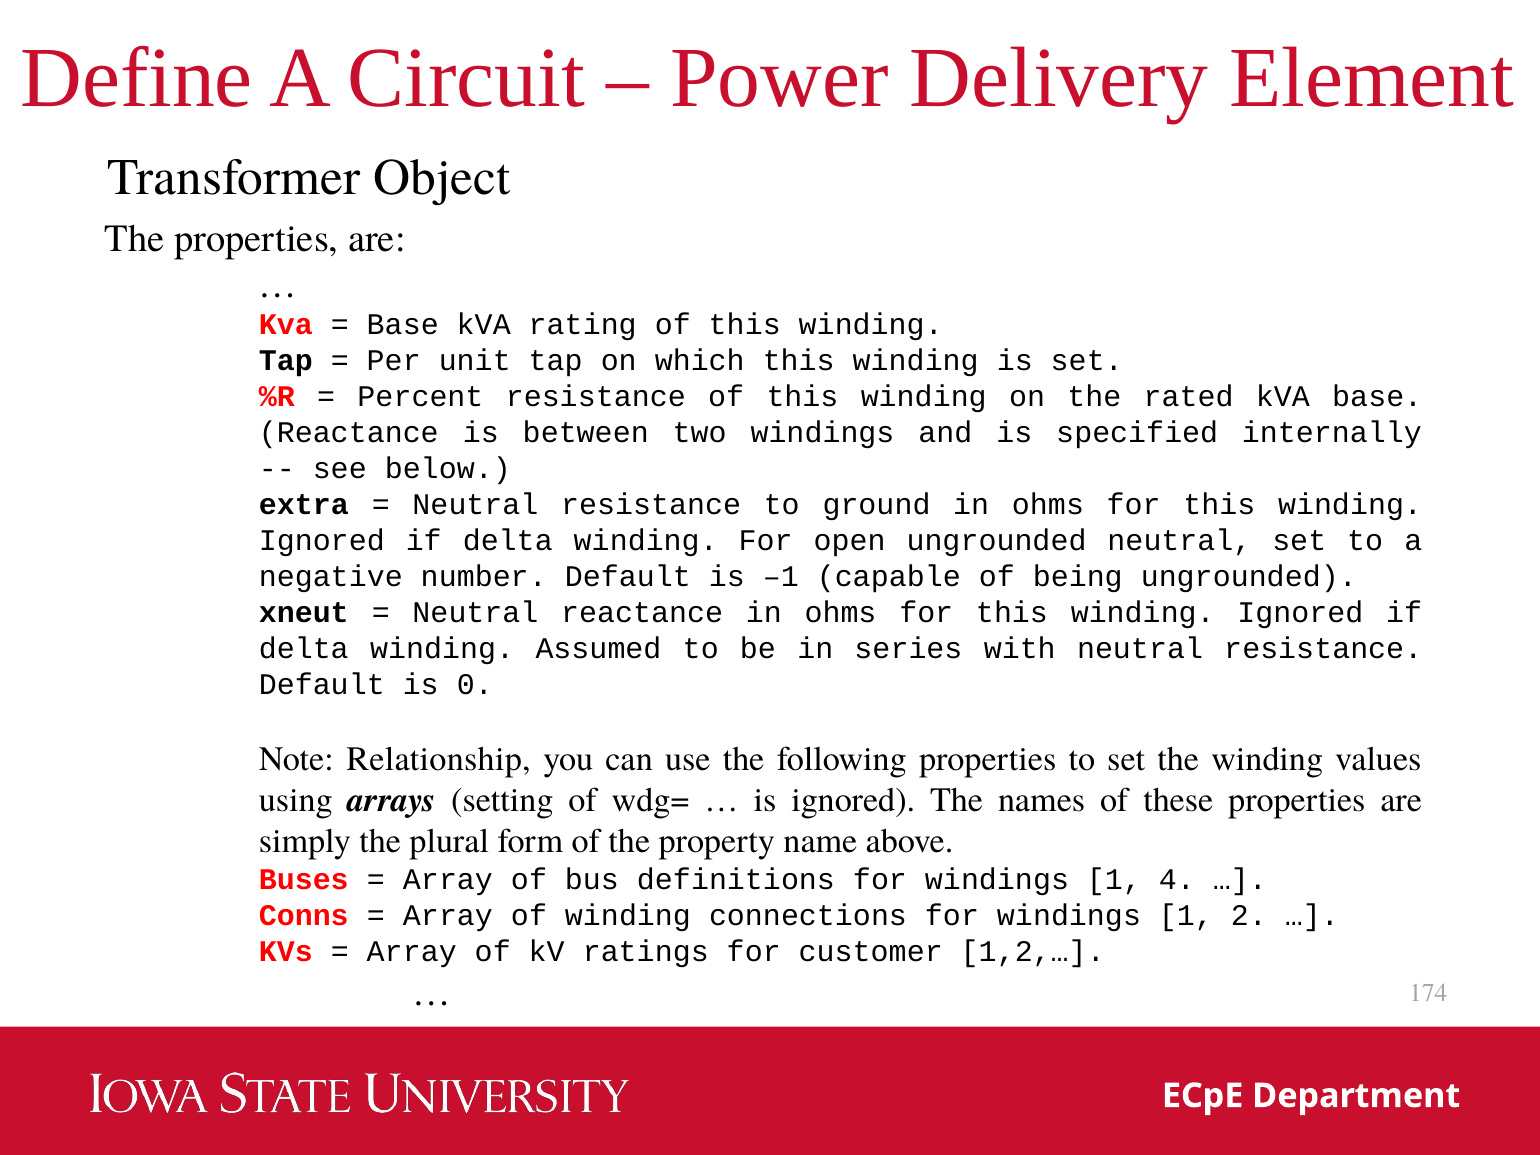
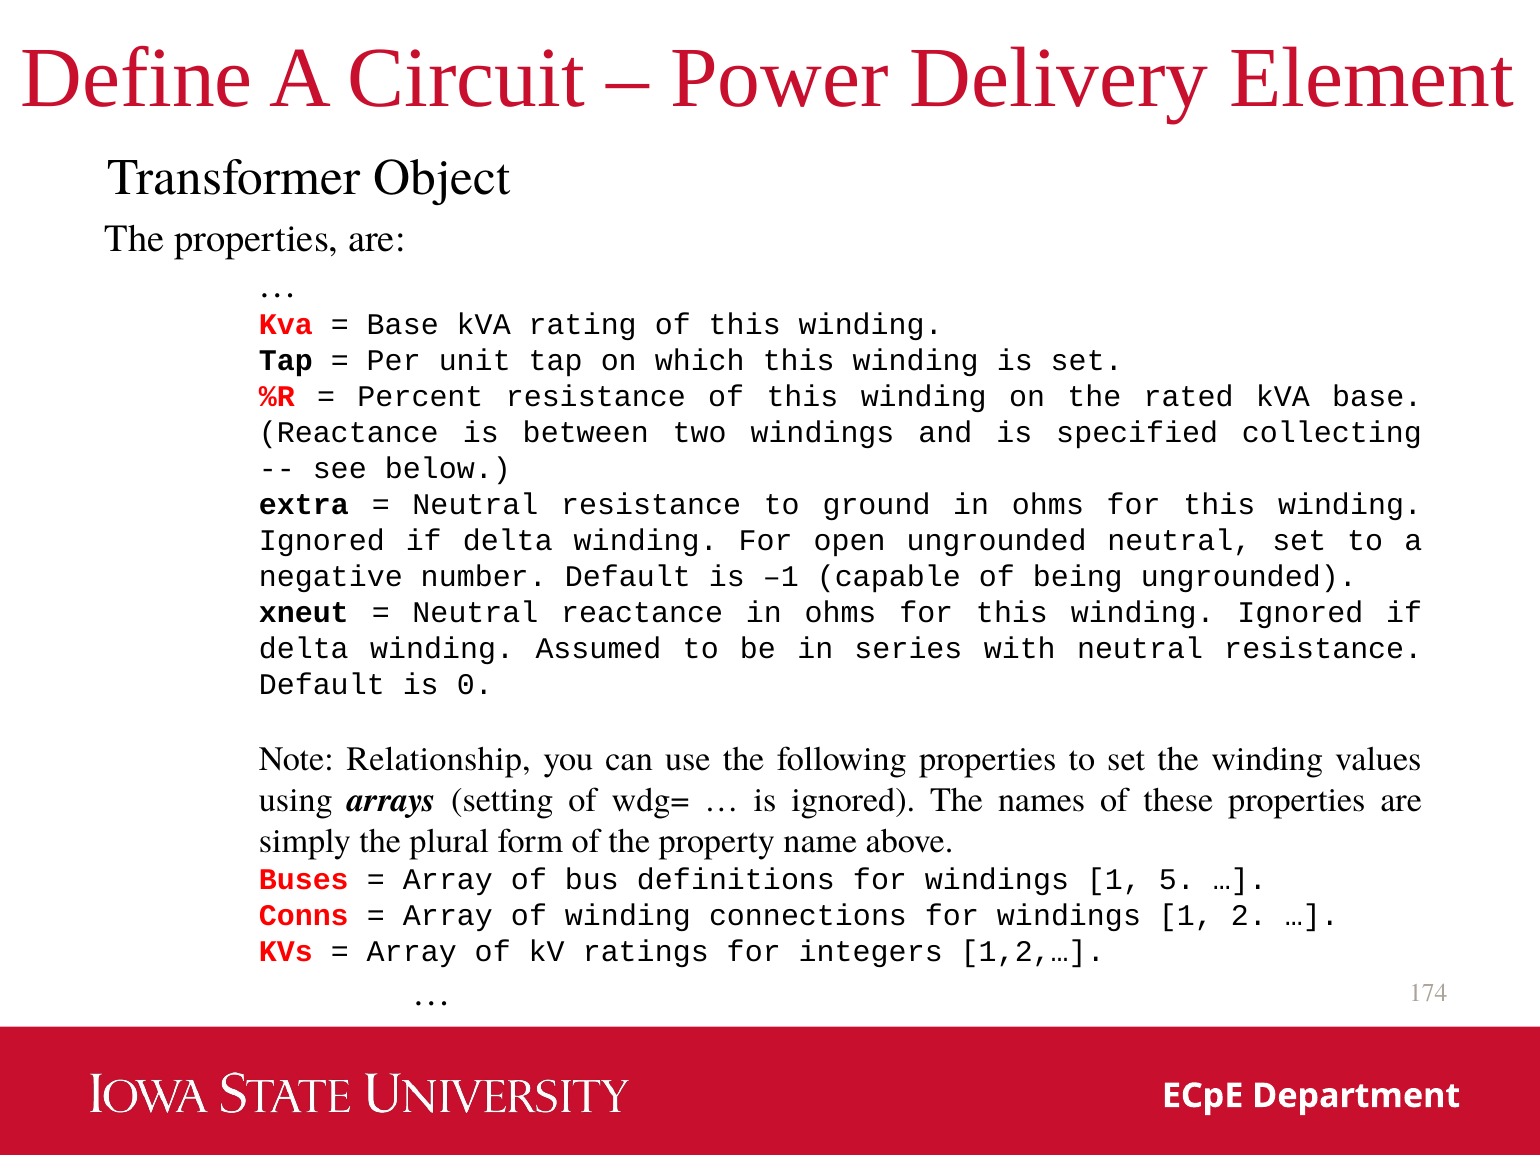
internally: internally -> collecting
4: 4 -> 5
customer: customer -> integers
